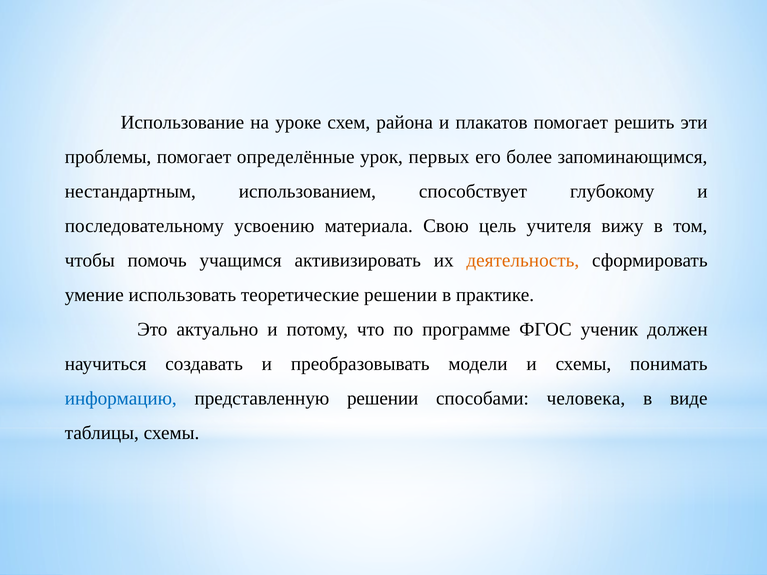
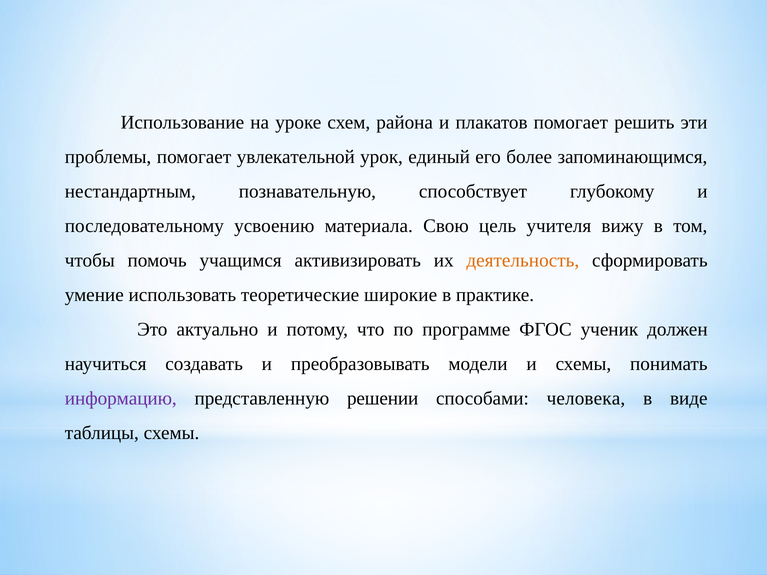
определённые: определённые -> увлекательной
первых: первых -> единый
использованием: использованием -> познавательную
теоретические решении: решении -> широкие
информацию colour: blue -> purple
